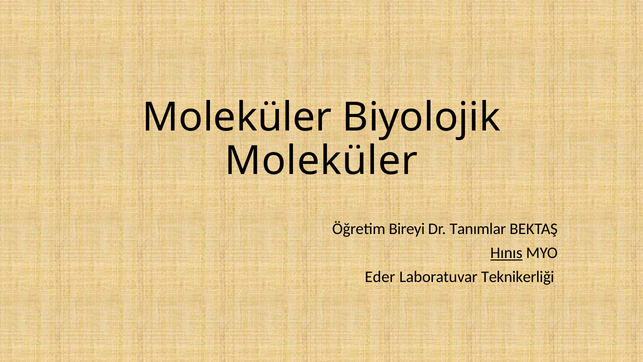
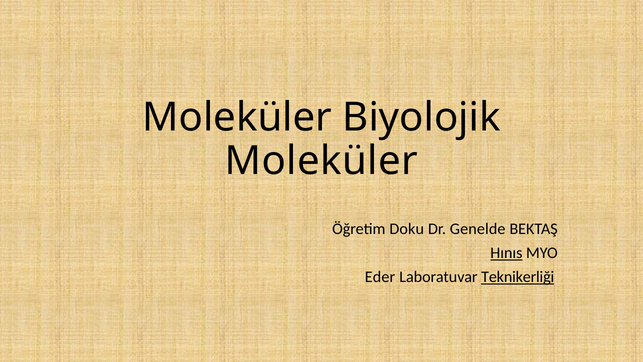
Bireyi: Bireyi -> Doku
Tanımlar: Tanımlar -> Genelde
Teknikerliği underline: none -> present
